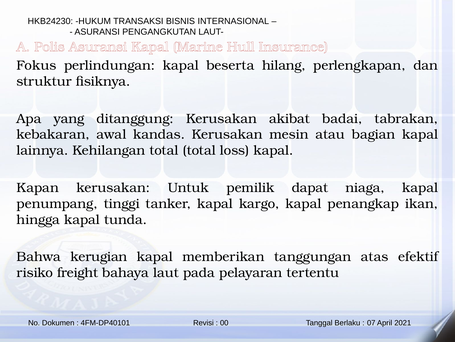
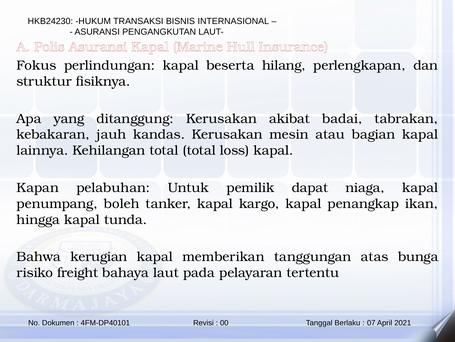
awal: awal -> jauh
Kapan kerusakan: kerusakan -> pelabuhan
tinggi: tinggi -> boleh
efektif: efektif -> bunga
